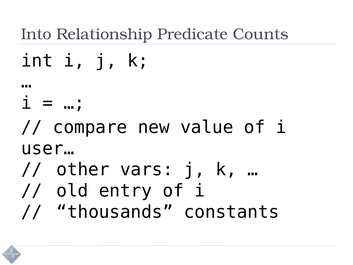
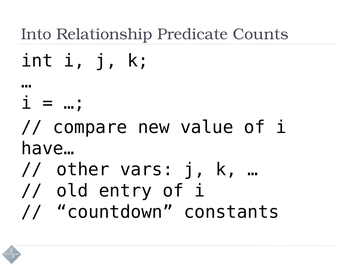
user…: user… -> have…
thousands: thousands -> countdown
